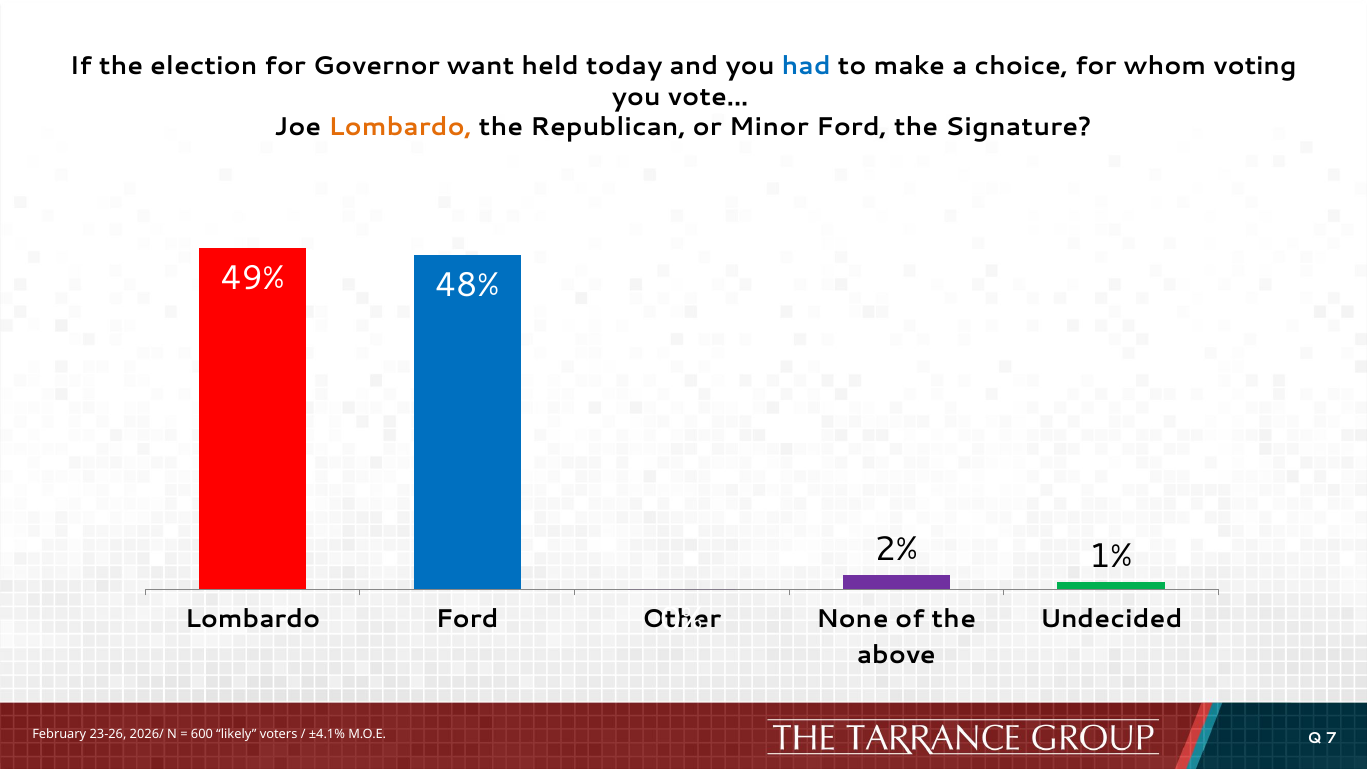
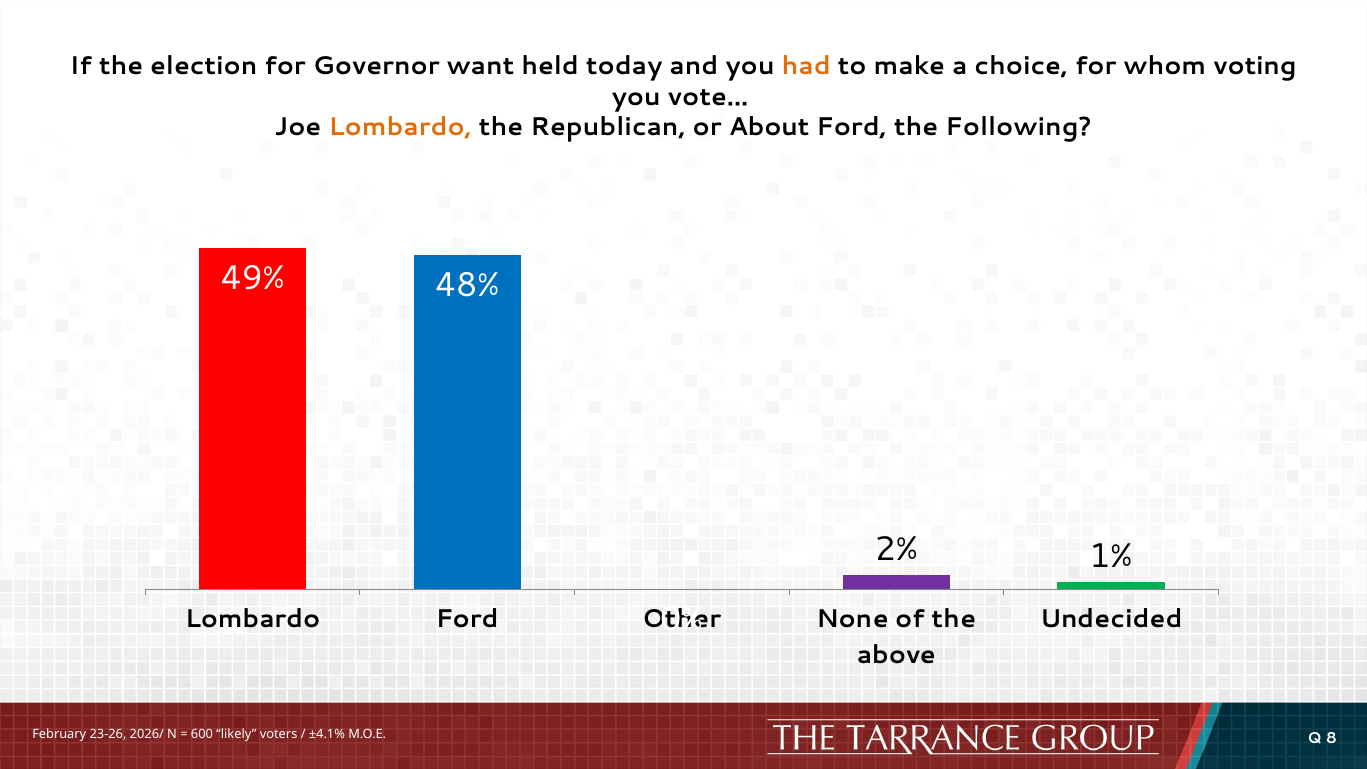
had colour: blue -> orange
Minor: Minor -> About
Signature: Signature -> Following
7: 7 -> 8
